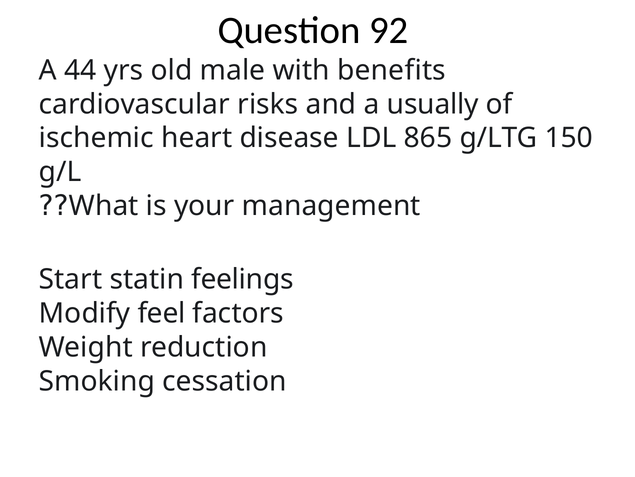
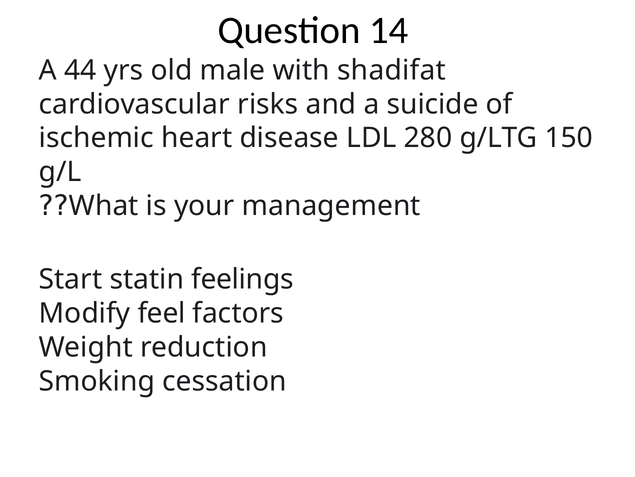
92: 92 -> 14
benefits: benefits -> shadifat
usually: usually -> suicide
865: 865 -> 280
